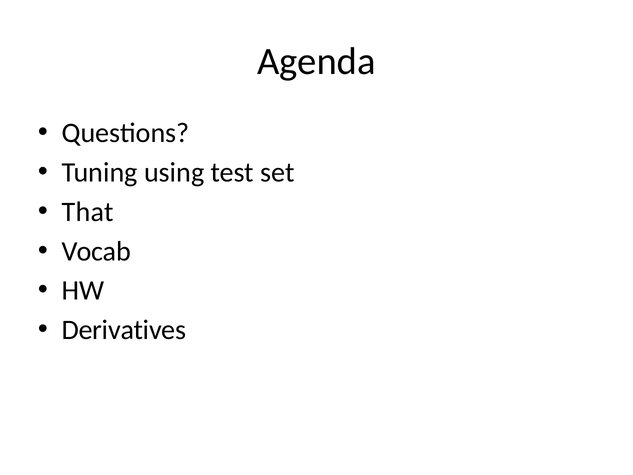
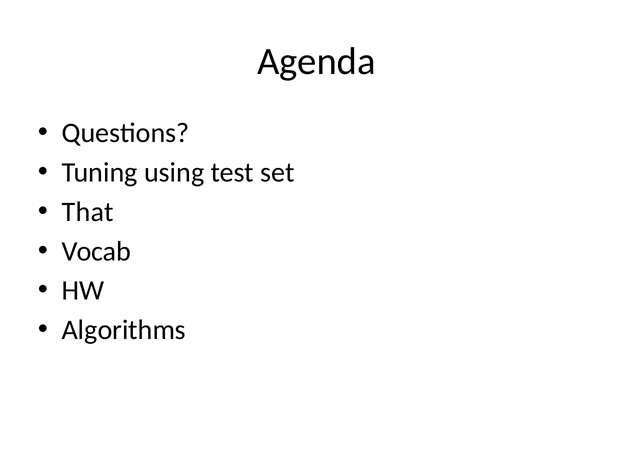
Derivatives: Derivatives -> Algorithms
